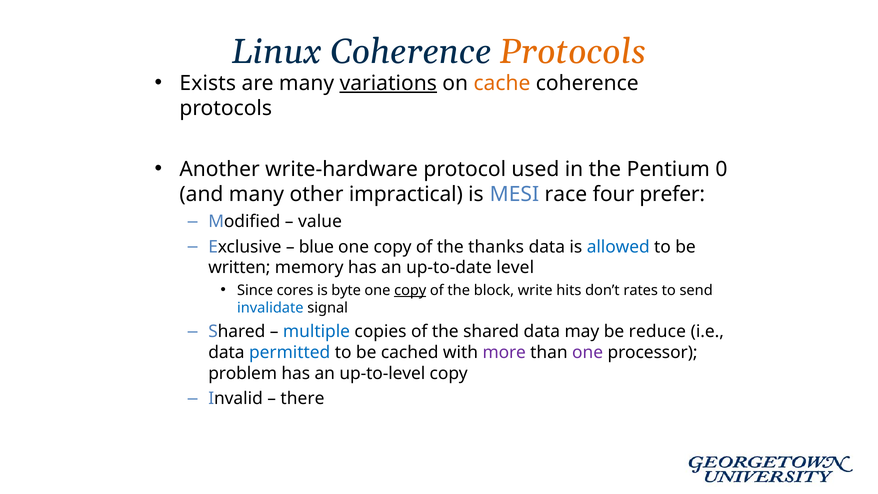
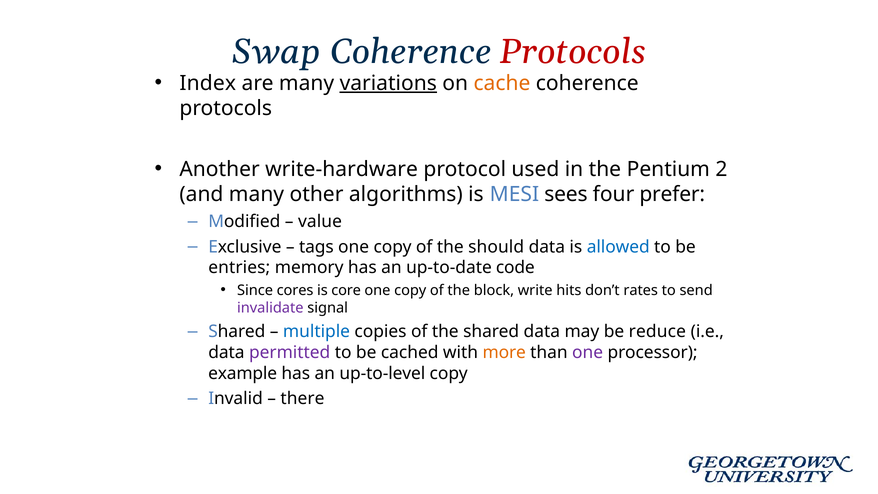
Linux: Linux -> Swap
Protocols at (573, 52) colour: orange -> red
Exists: Exists -> Index
0: 0 -> 2
impractical: impractical -> algorithms
race: race -> sees
blue: blue -> tags
thanks: thanks -> should
written: written -> entries
level: level -> code
byte: byte -> core
copy at (410, 290) underline: present -> none
invalidate colour: blue -> purple
permitted colour: blue -> purple
more colour: purple -> orange
problem: problem -> example
